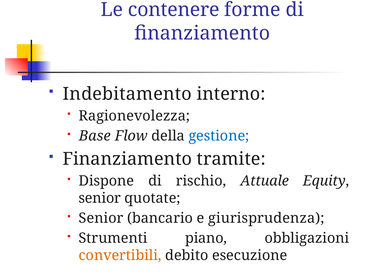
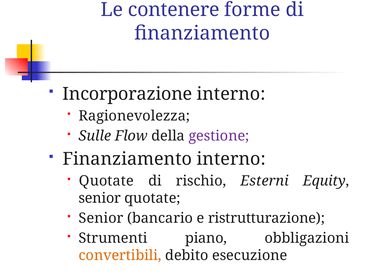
Indebitamento: Indebitamento -> Incorporazione
Base: Base -> Sulle
gestione colour: blue -> purple
Finanziamento tramite: tramite -> interno
Dispone at (106, 181): Dispone -> Quotate
Attuale: Attuale -> Esterni
giurisprudenza: giurisprudenza -> ristrutturazione
